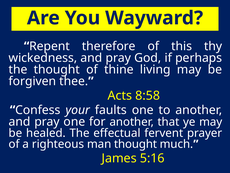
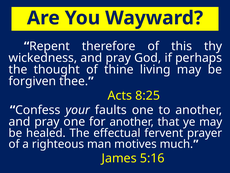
8:58: 8:58 -> 8:25
man thought: thought -> motives
